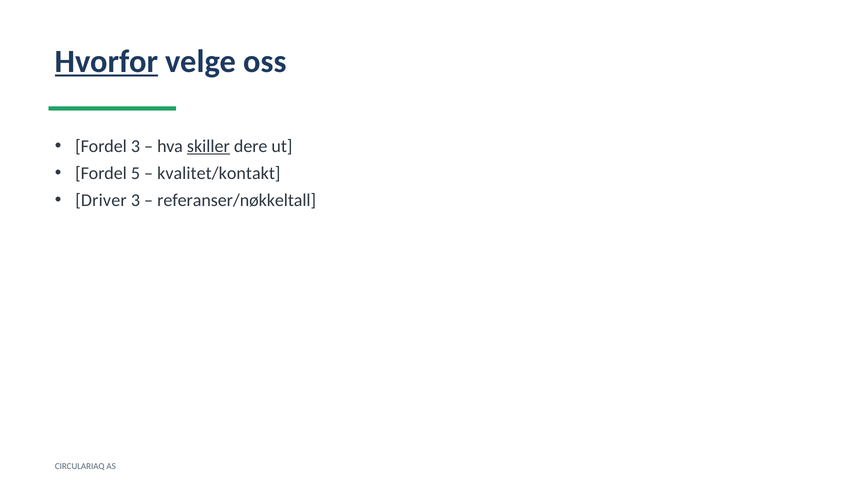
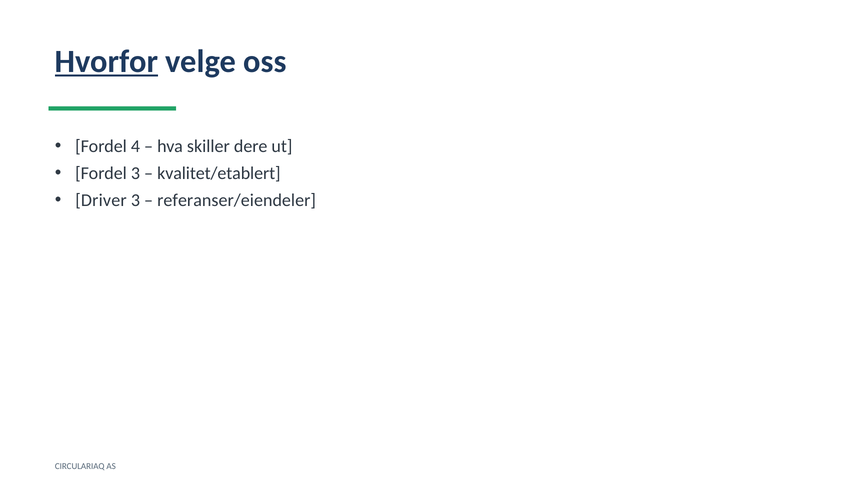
Fordel 3: 3 -> 4
skiller underline: present -> none
Fordel 5: 5 -> 3
kvalitet/kontakt: kvalitet/kontakt -> kvalitet/etablert
referanser/nøkkeltall: referanser/nøkkeltall -> referanser/eiendeler
